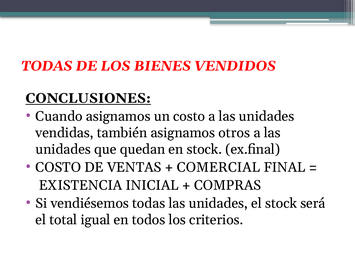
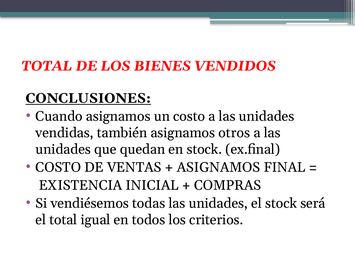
TODAS at (47, 66): TODAS -> TOTAL
COMERCIAL at (218, 167): COMERCIAL -> ASIGNAMOS
